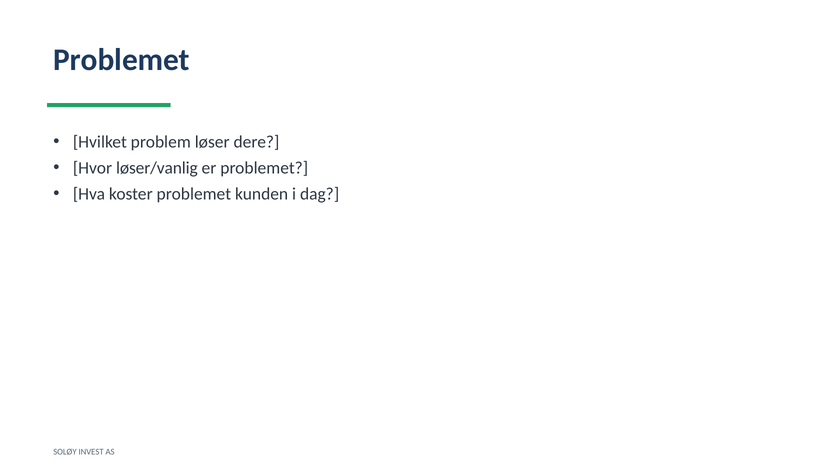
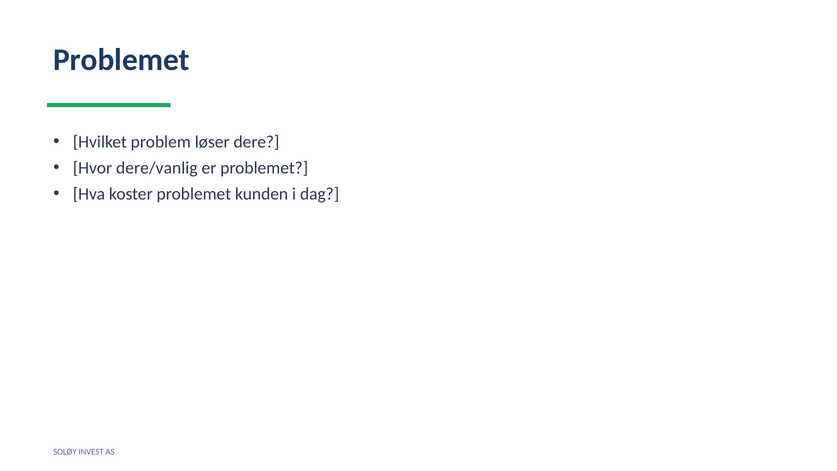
løser/vanlig: løser/vanlig -> dere/vanlig
